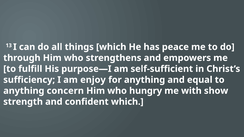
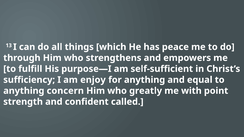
hungry: hungry -> greatly
show: show -> point
confident which: which -> called
